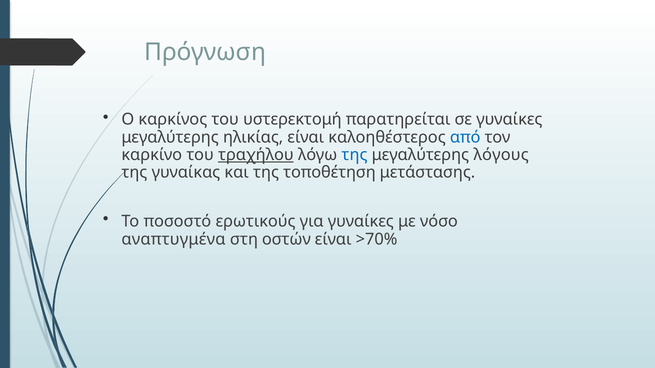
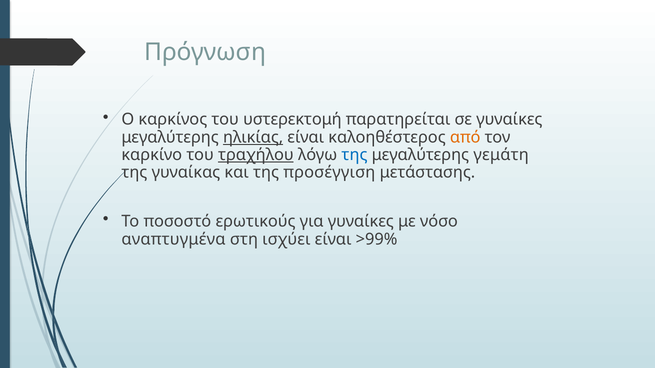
ηλικίας underline: none -> present
από colour: blue -> orange
λόγους: λόγους -> γεμάτη
τοποθέτηση: τοποθέτηση -> προσέγγιση
οστών: οστών -> ισχύει
>70%: >70% -> >99%
